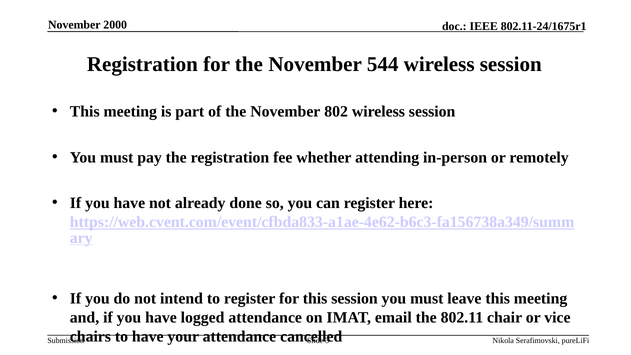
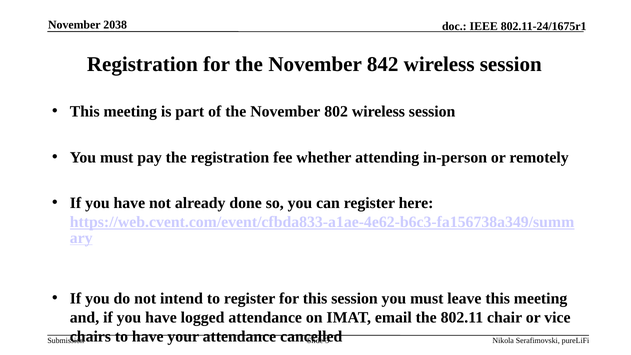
2000: 2000 -> 2038
544: 544 -> 842
